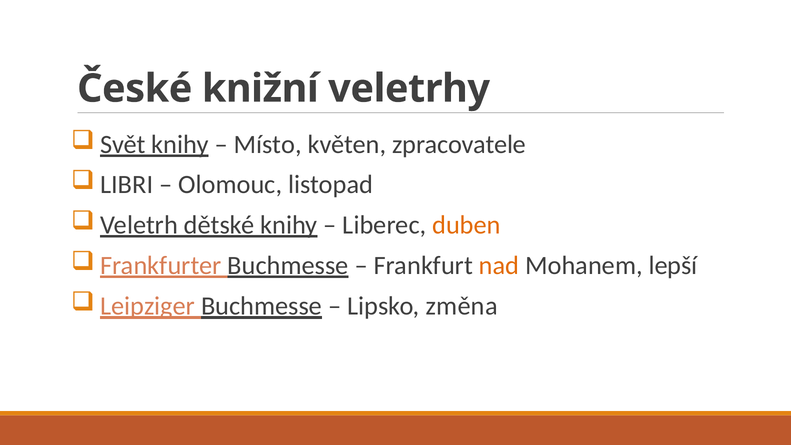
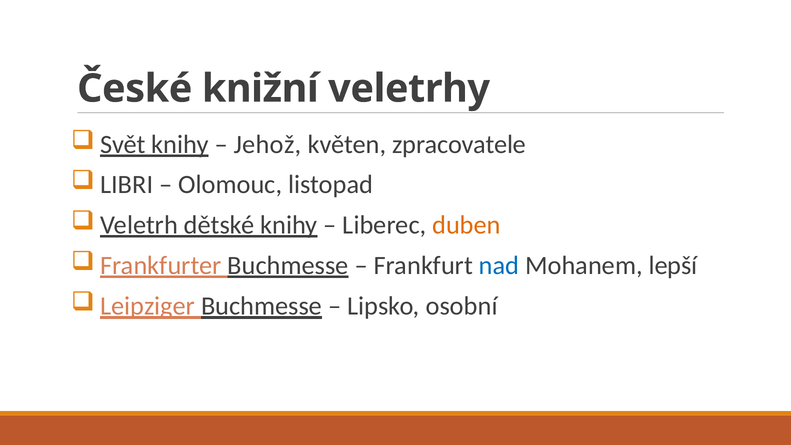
Místo: Místo -> Jehož
nad colour: orange -> blue
změna: změna -> osobní
